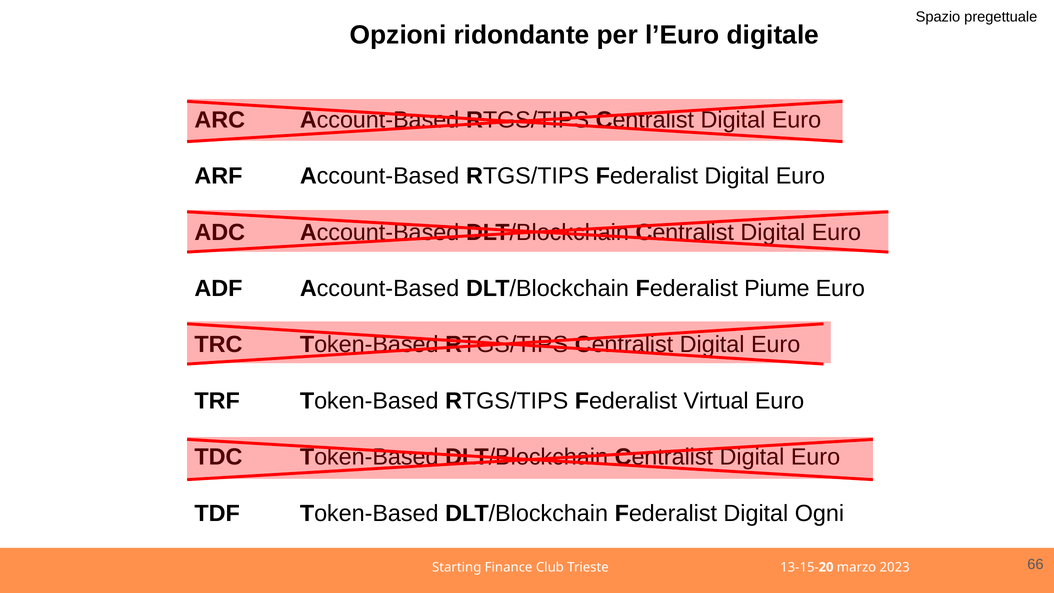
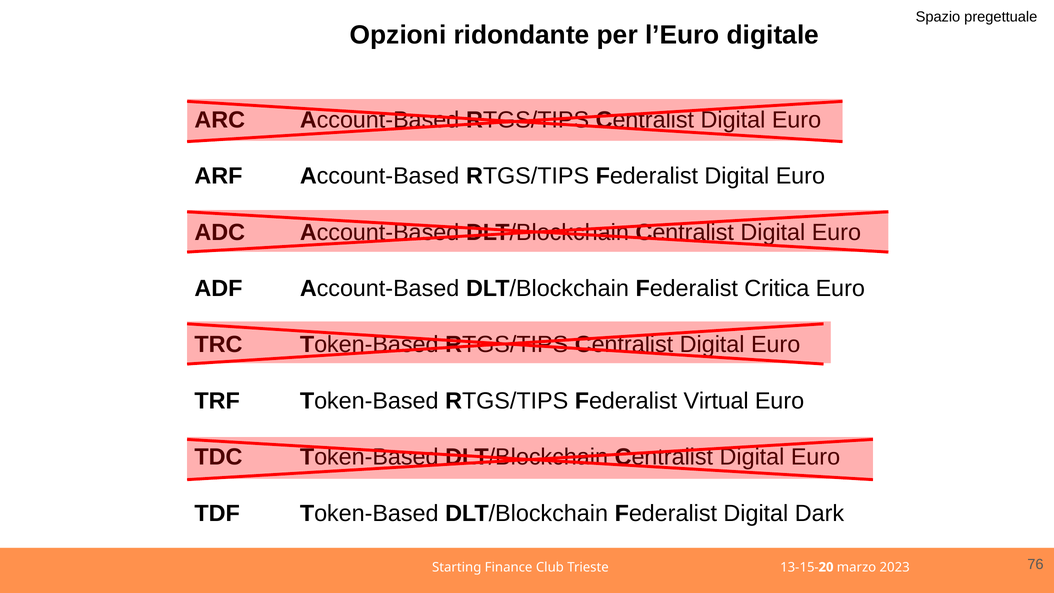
Piume: Piume -> Critica
Ogni: Ogni -> Dark
66: 66 -> 76
